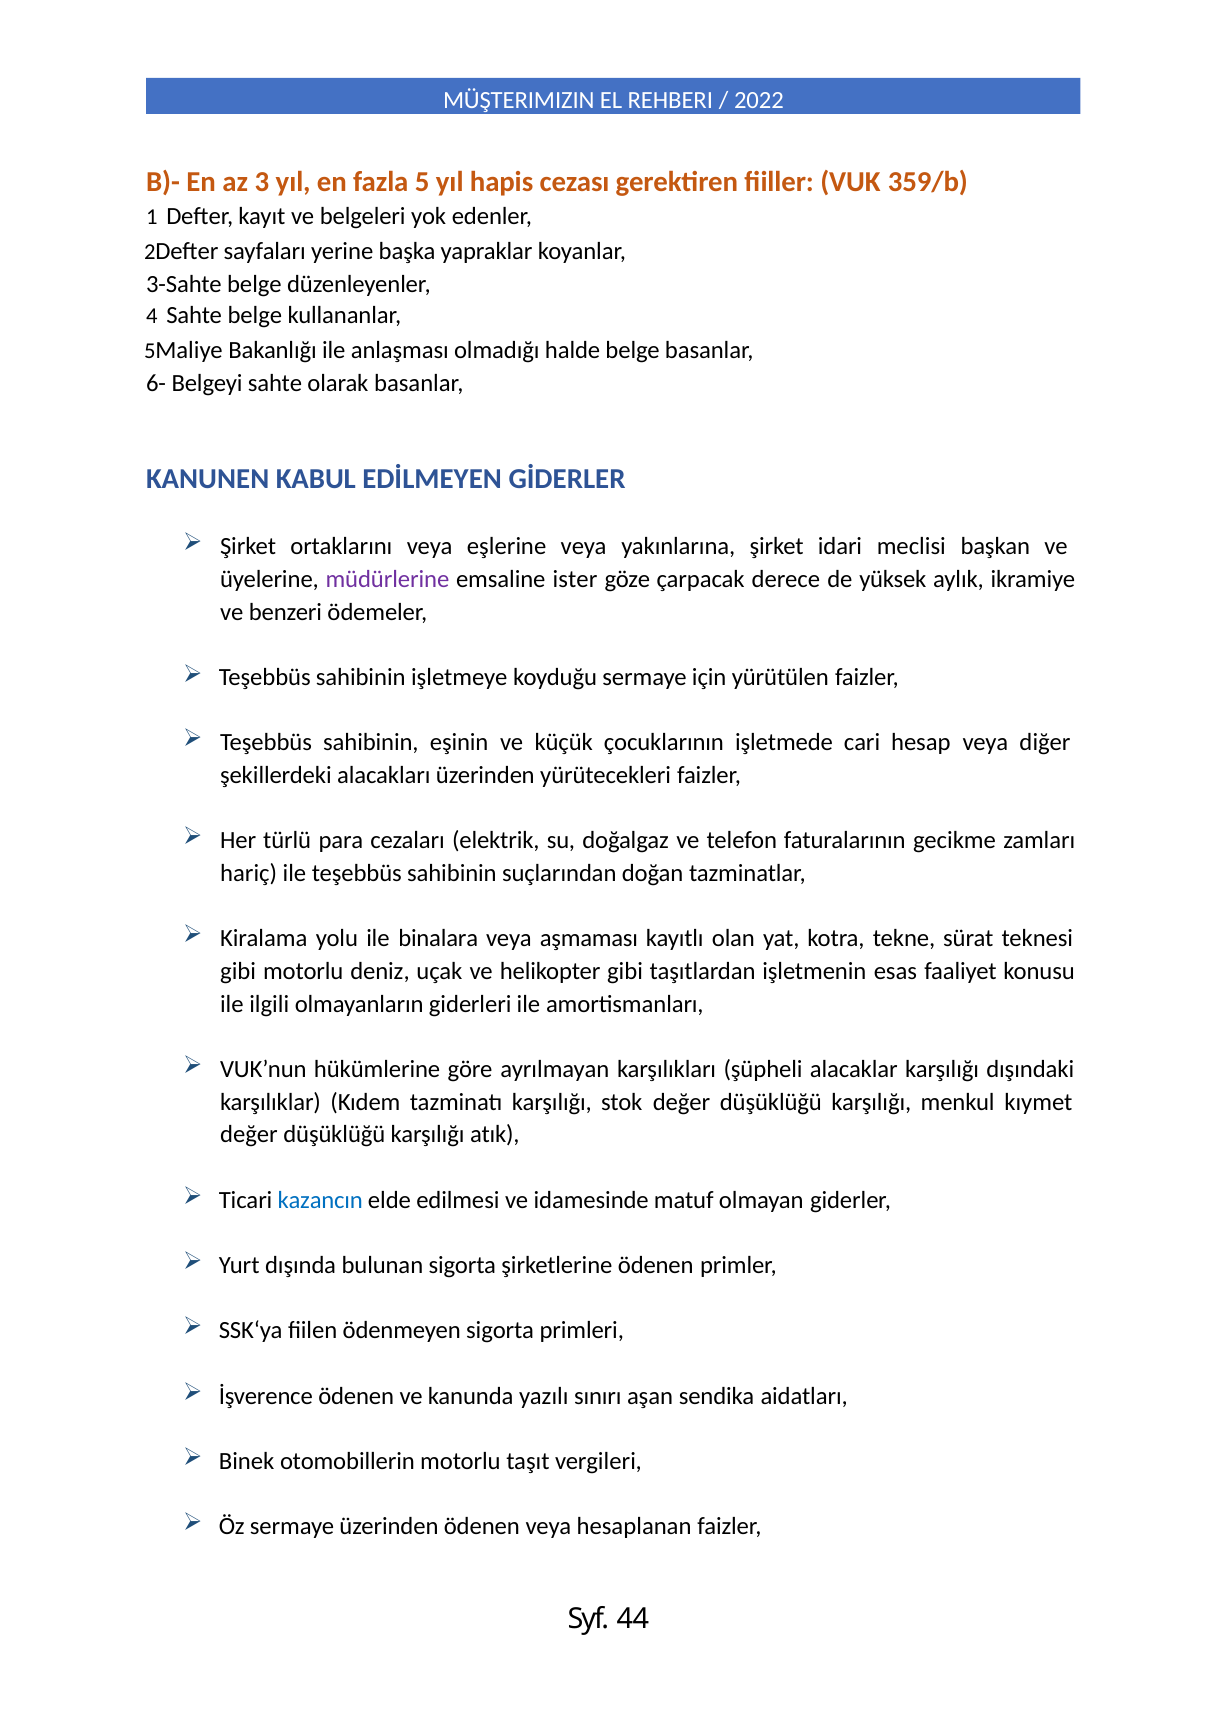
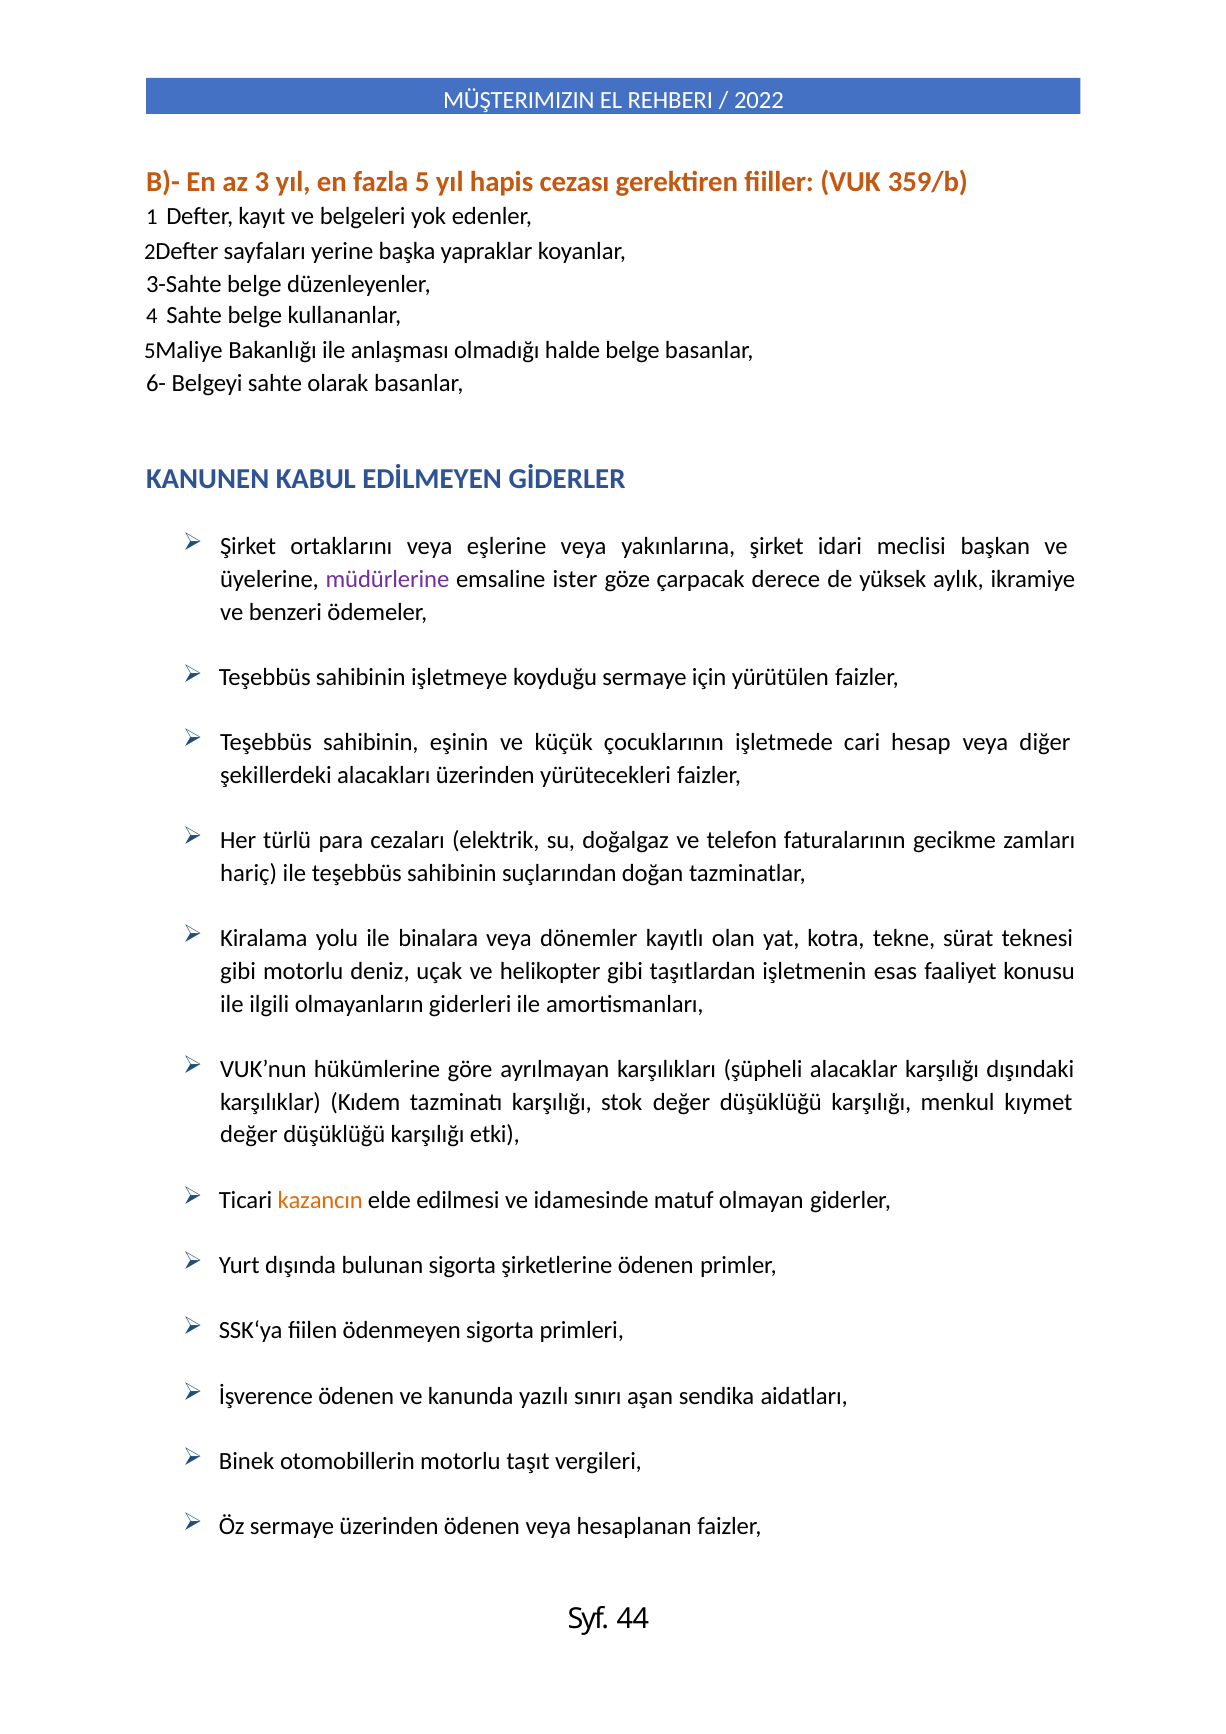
aşmaması: aşmaması -> dönemler
atık: atık -> etki
kazancın colour: blue -> orange
